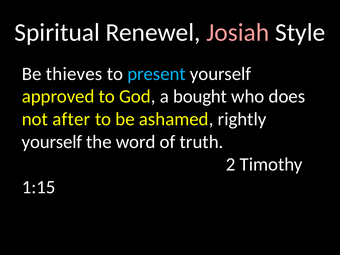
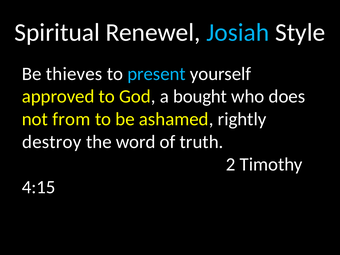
Josiah colour: pink -> light blue
after: after -> from
yourself at (52, 142): yourself -> destroy
1:15: 1:15 -> 4:15
